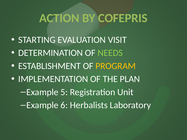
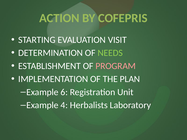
PROGRAM colour: yellow -> pink
5: 5 -> 6
6: 6 -> 4
